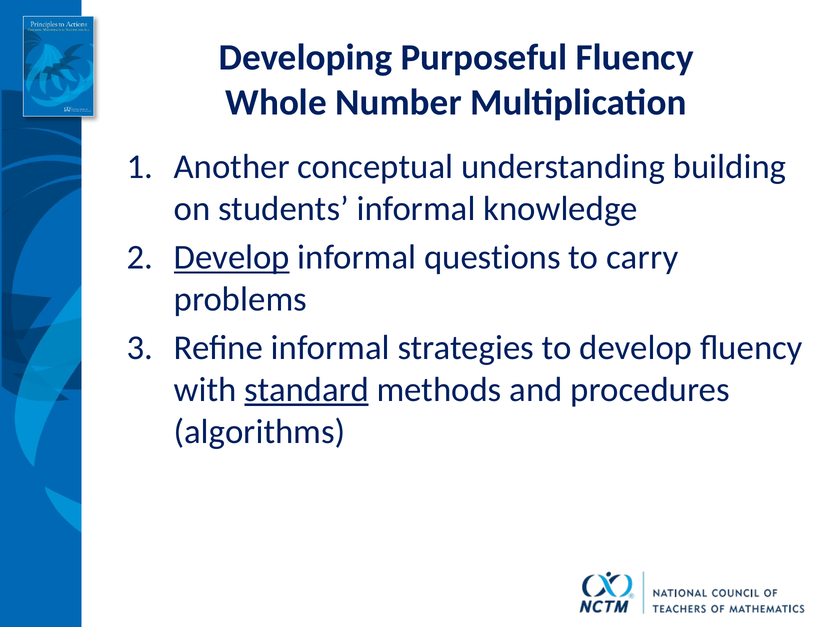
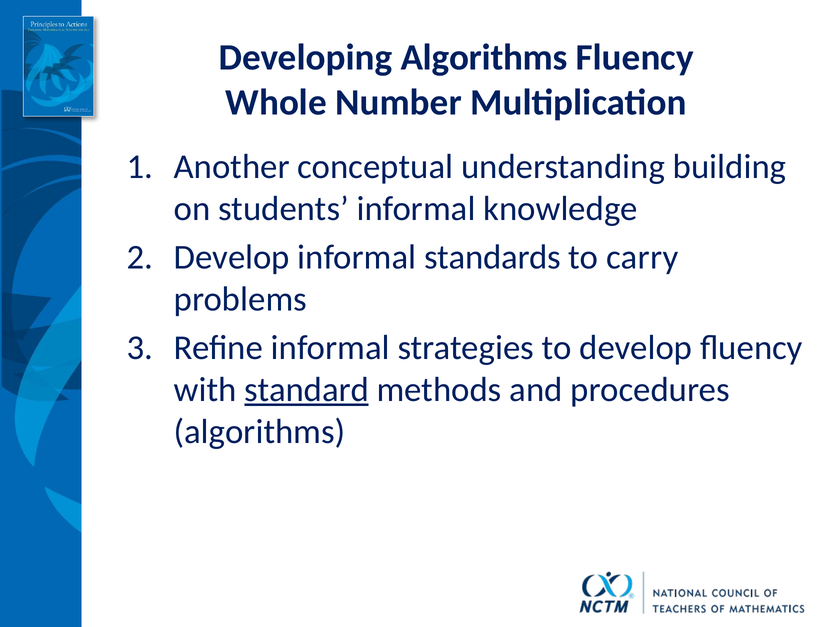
Developing Purposeful: Purposeful -> Algorithms
Develop at (232, 257) underline: present -> none
questions: questions -> standards
